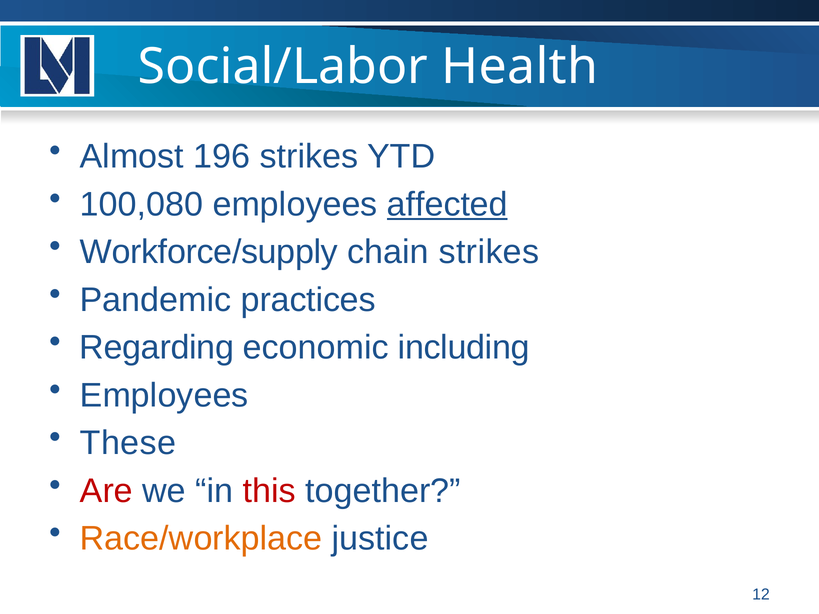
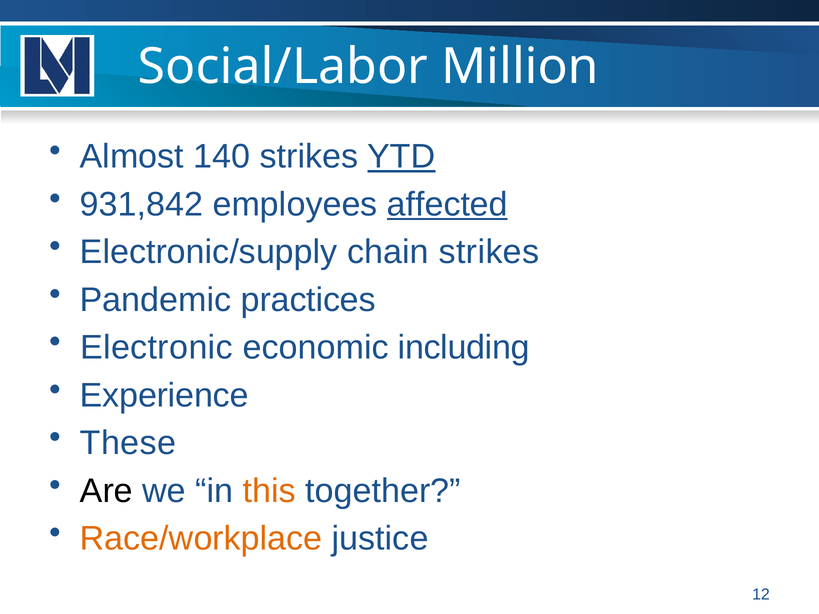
Health: Health -> Million
196: 196 -> 140
YTD underline: none -> present
100,080: 100,080 -> 931,842
Workforce/supply: Workforce/supply -> Electronic/supply
Regarding: Regarding -> Electronic
Employees at (164, 396): Employees -> Experience
Are colour: red -> black
this colour: red -> orange
